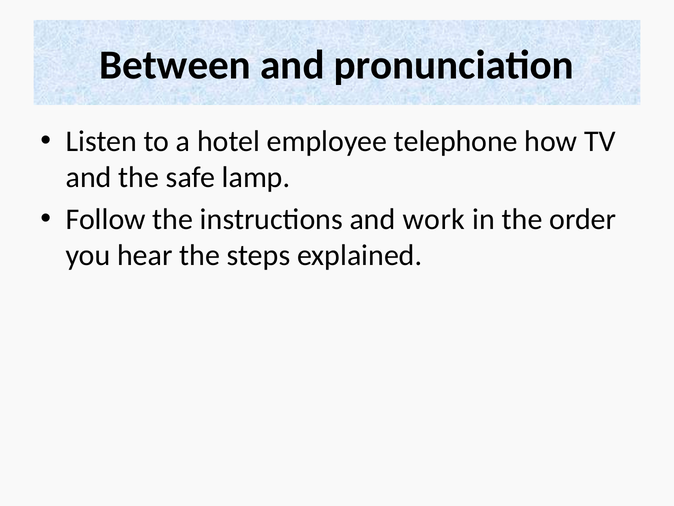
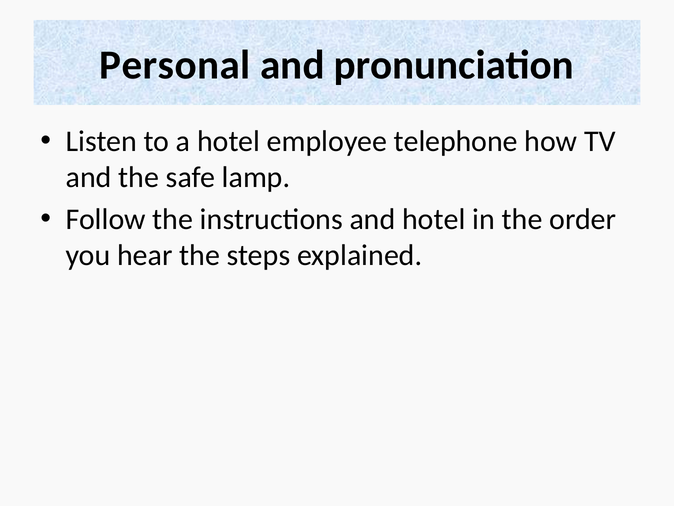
Between: Between -> Personal
and work: work -> hotel
